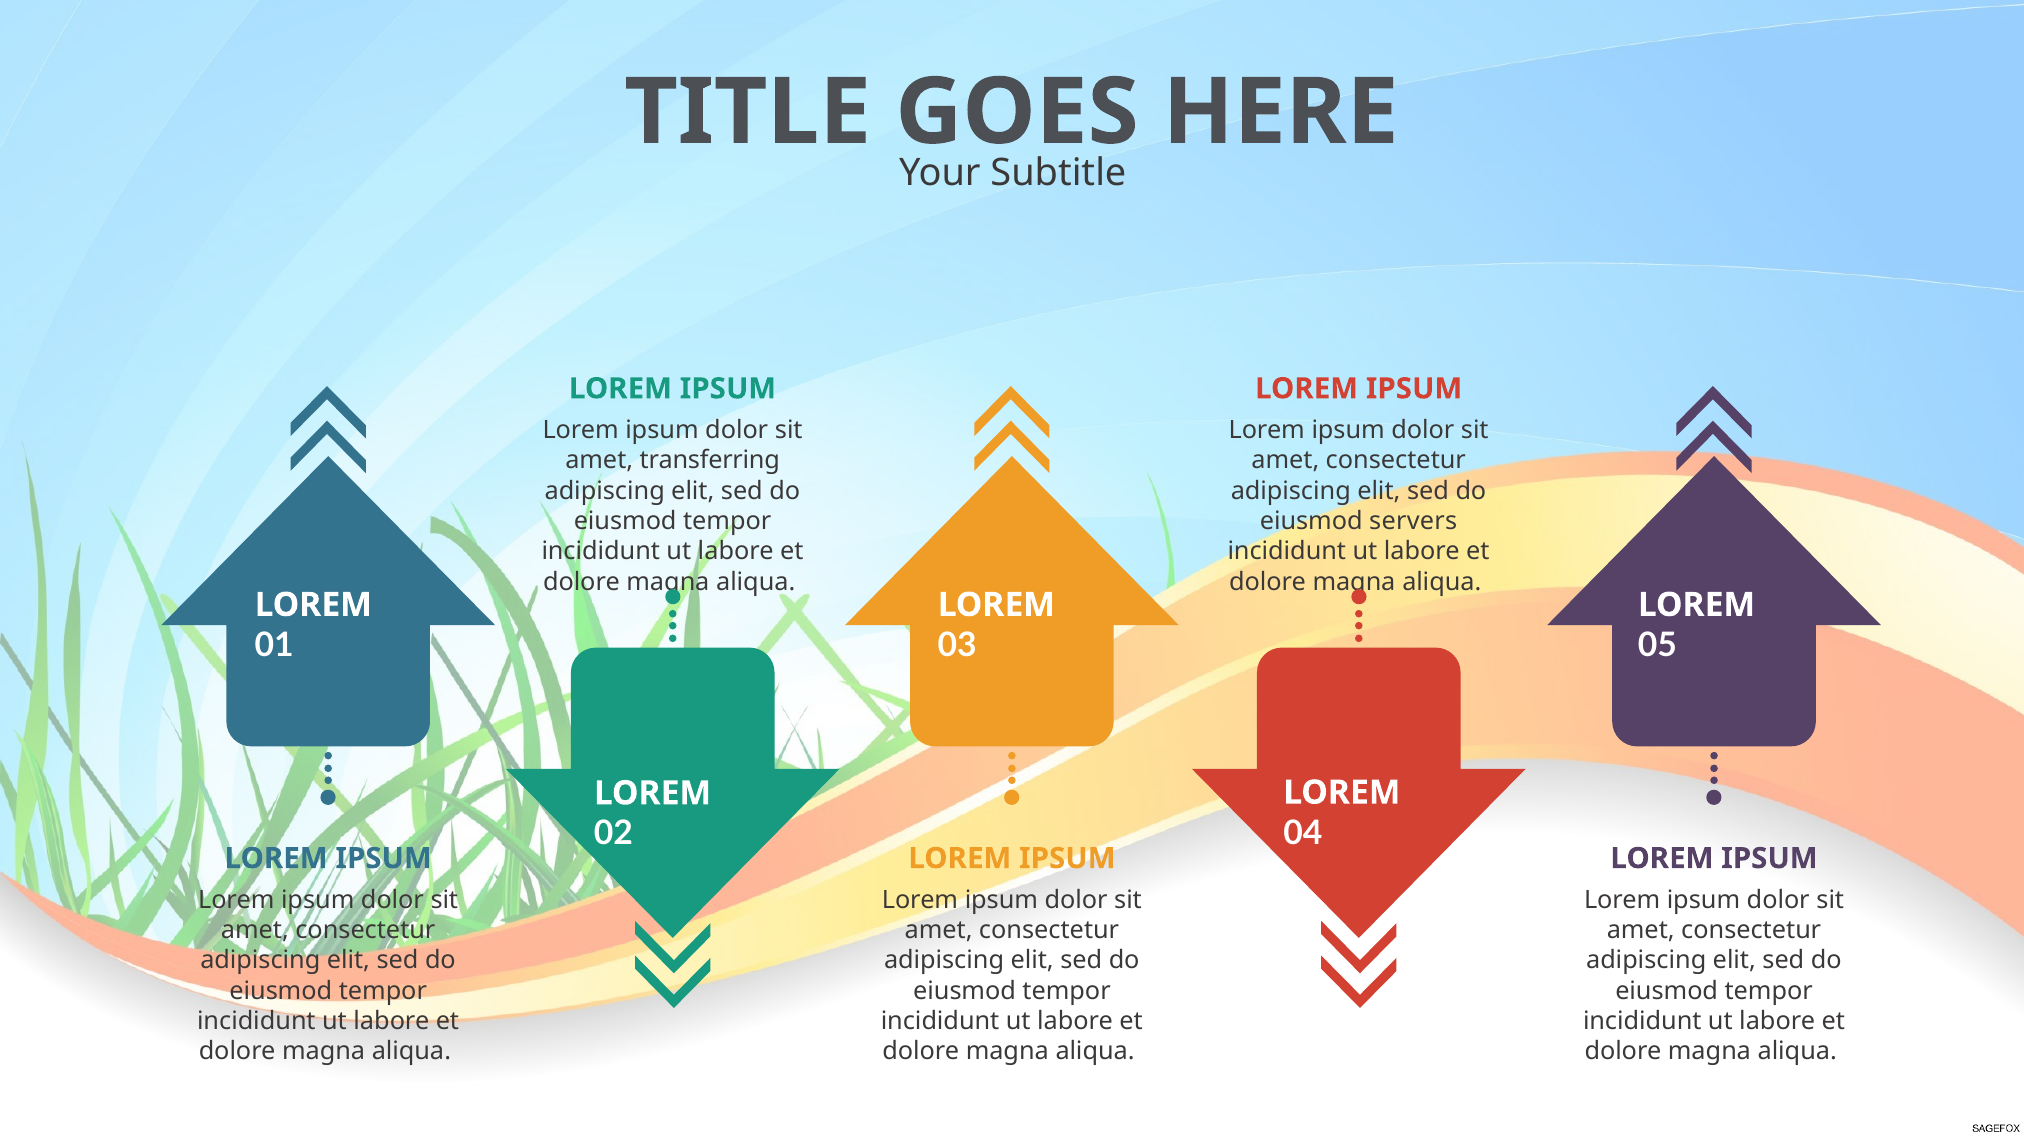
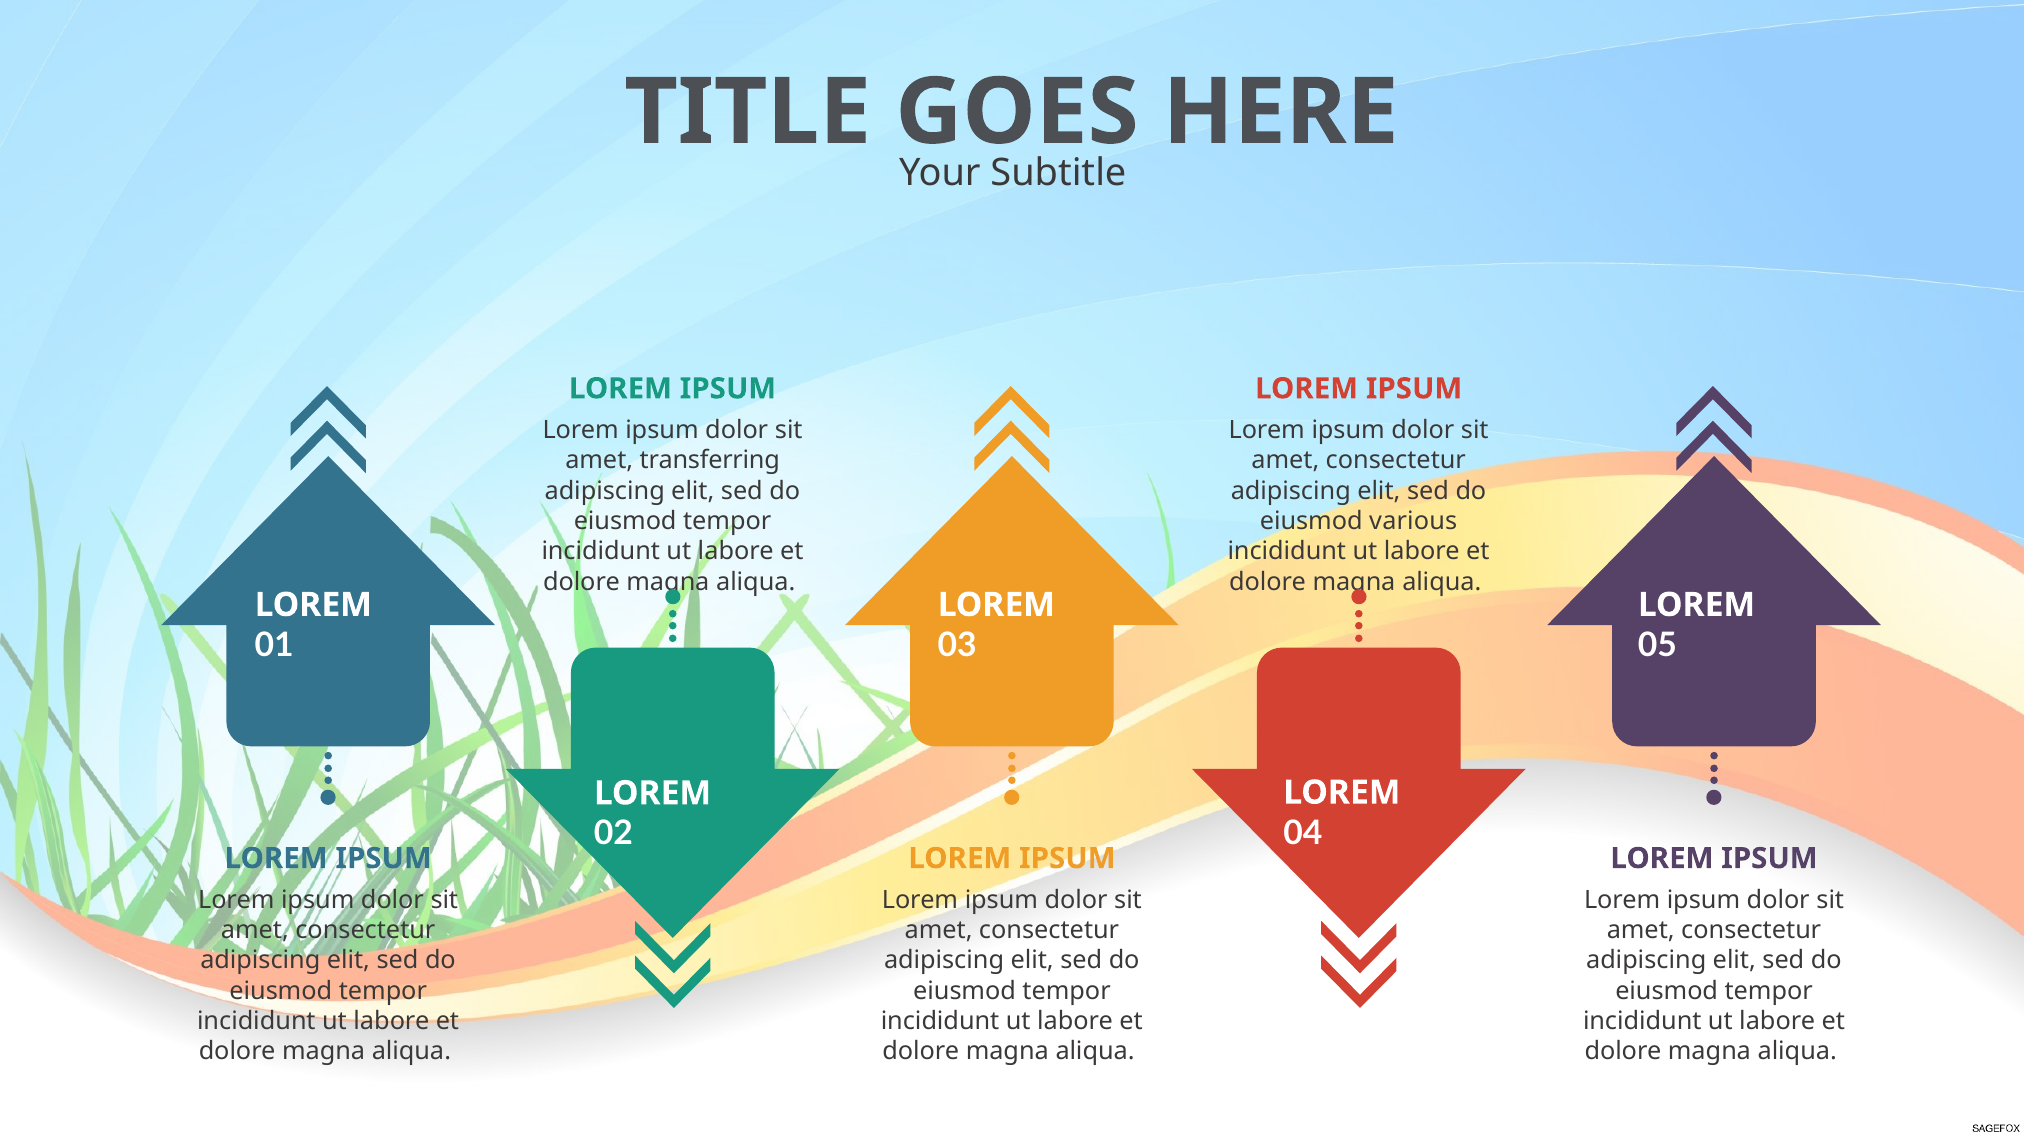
servers: servers -> various
